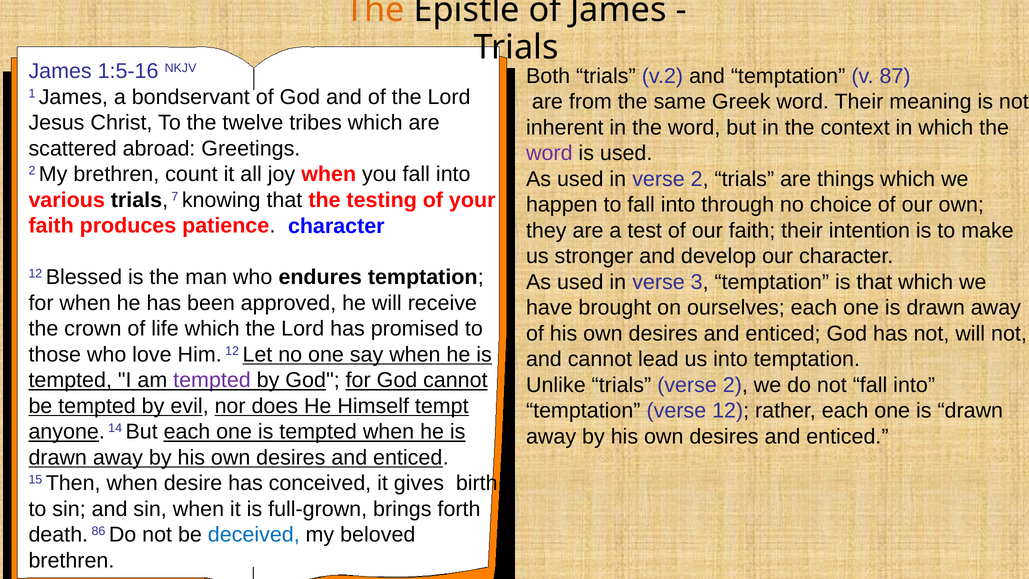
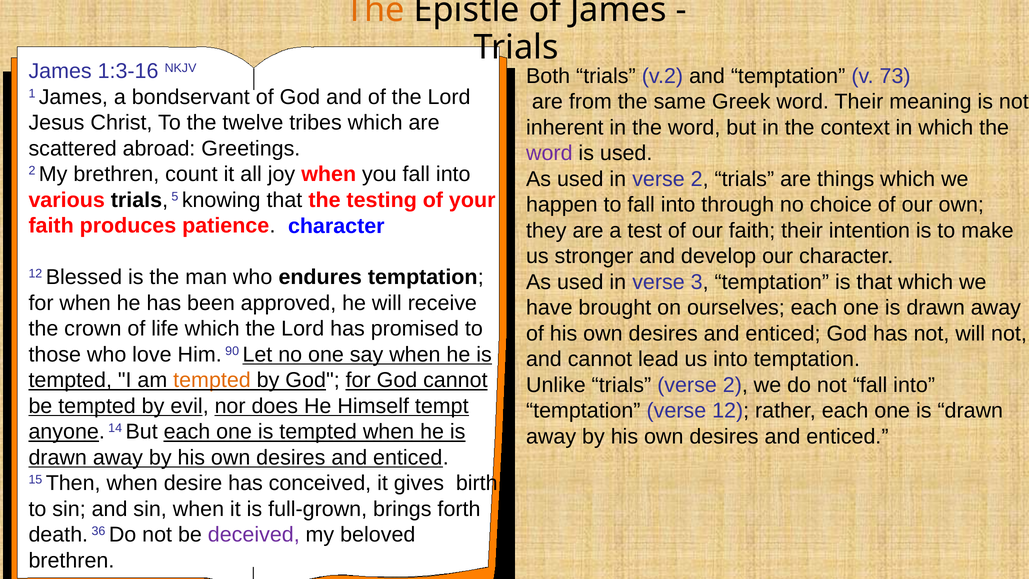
1:5-16: 1:5-16 -> 1:3-16
87: 87 -> 73
7: 7 -> 5
Him 12: 12 -> 90
tempted at (212, 380) colour: purple -> orange
86: 86 -> 36
deceived colour: blue -> purple
